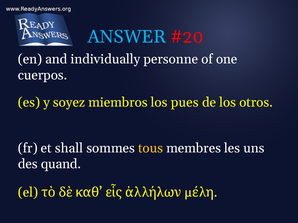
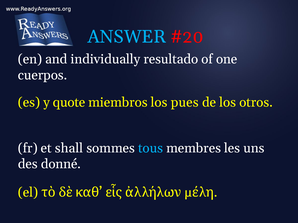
personne: personne -> resultado
soyez: soyez -> quote
tous colour: yellow -> light blue
quand: quand -> donné
